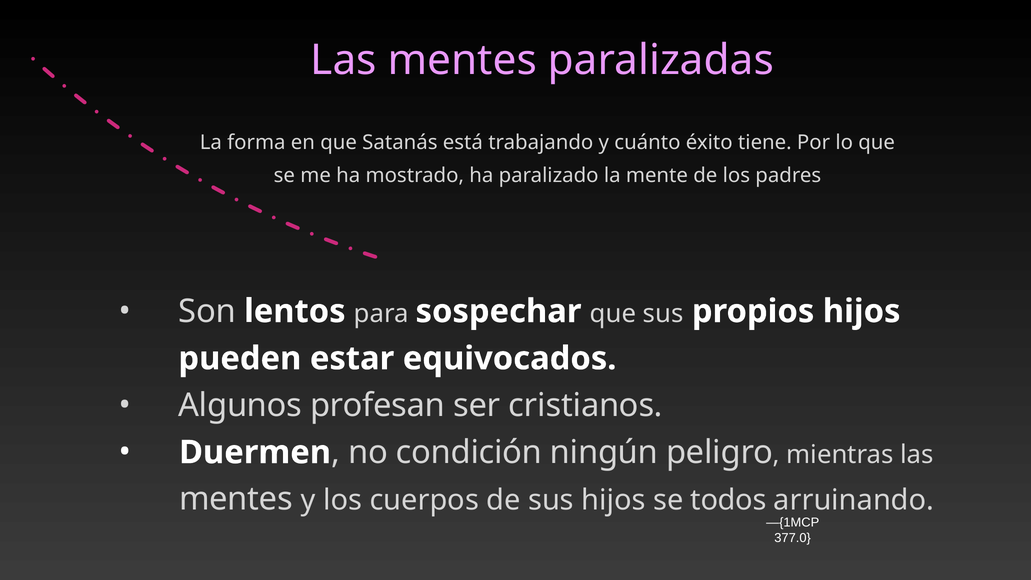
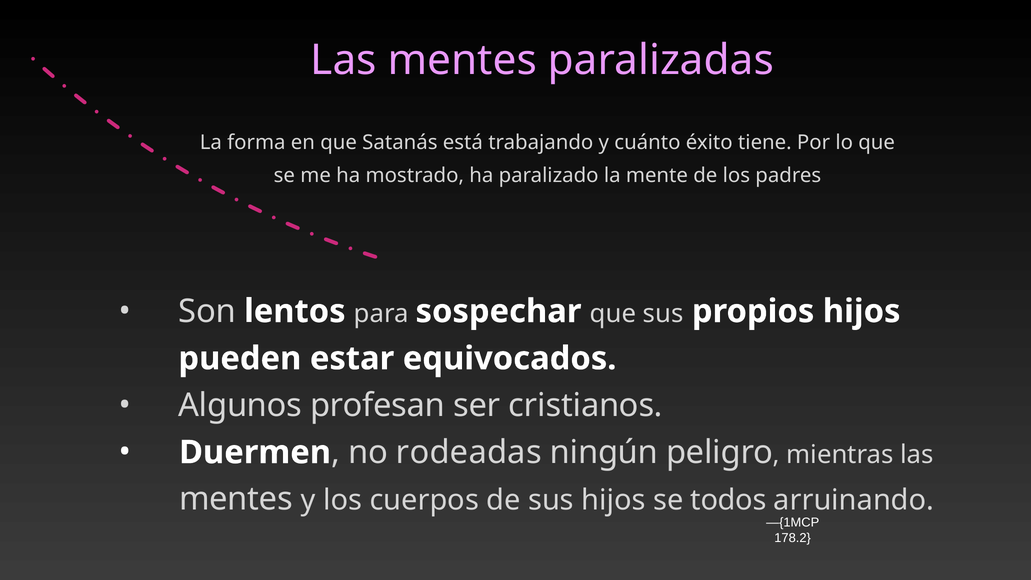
condición: condición -> rodeadas
377.0: 377.0 -> 178.2
